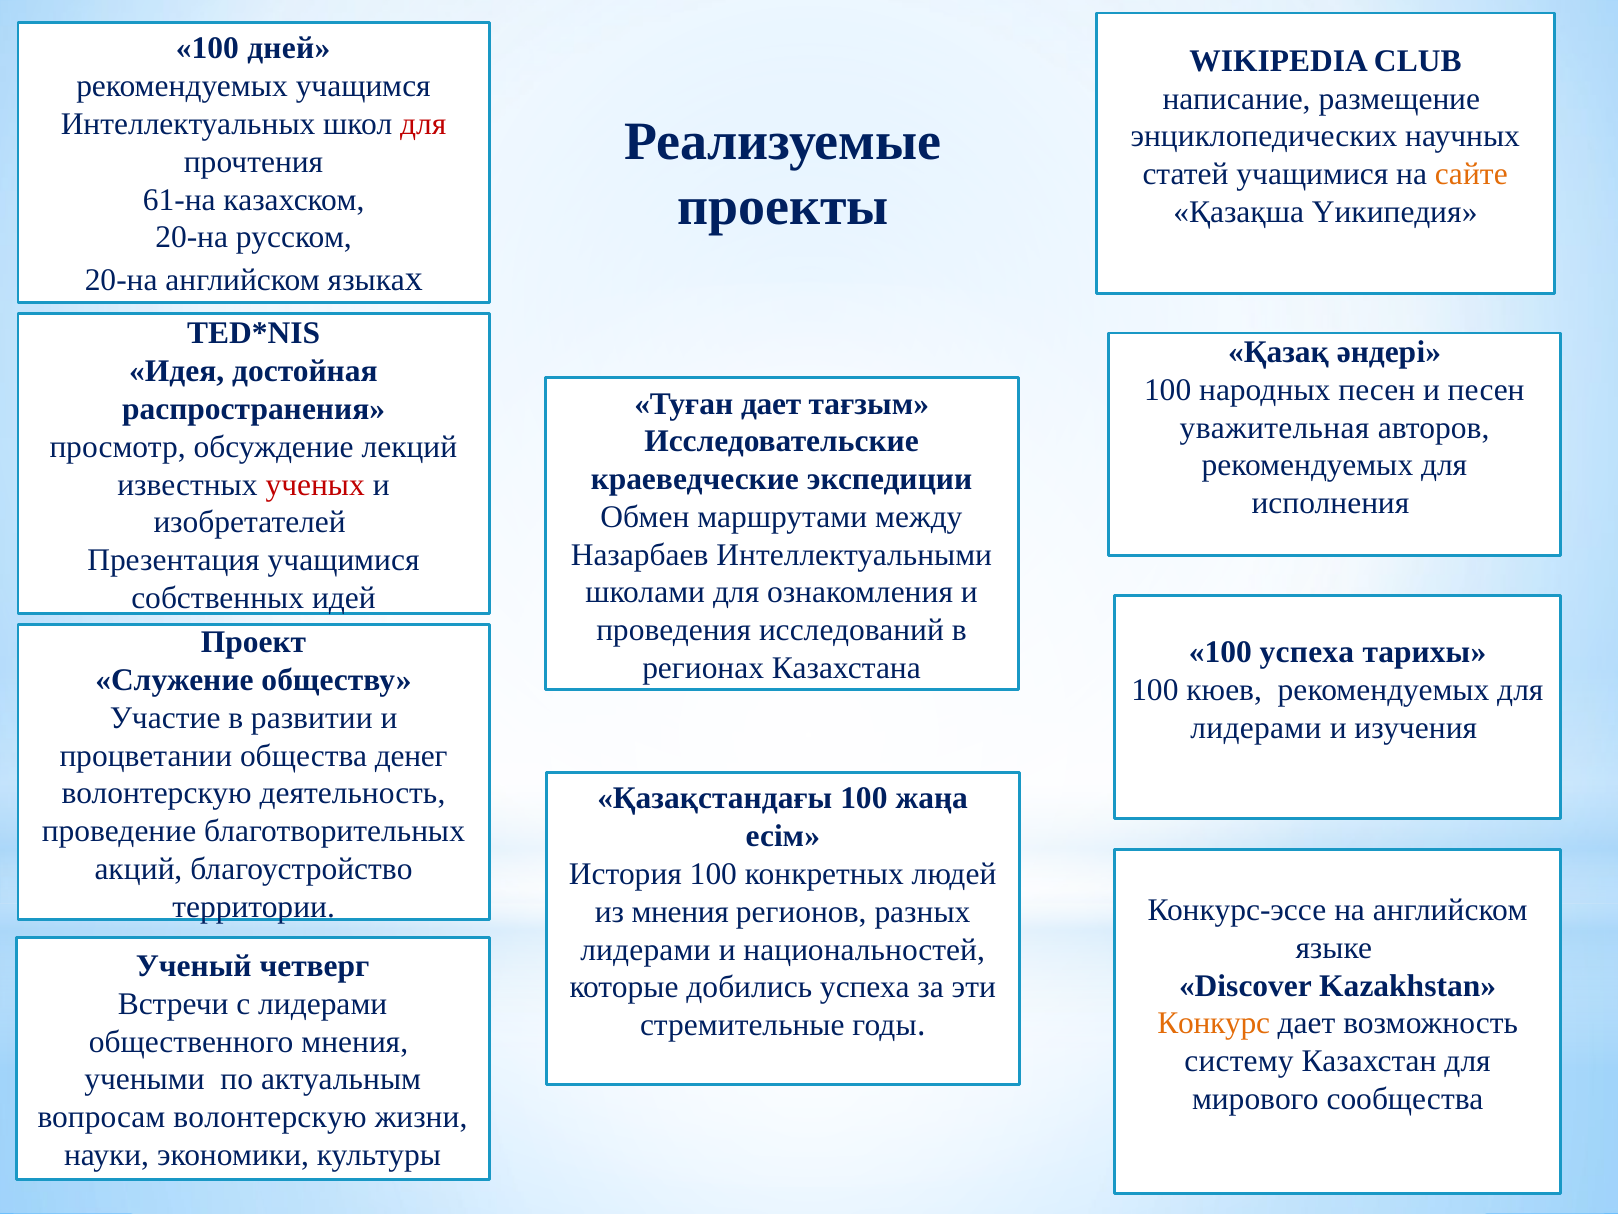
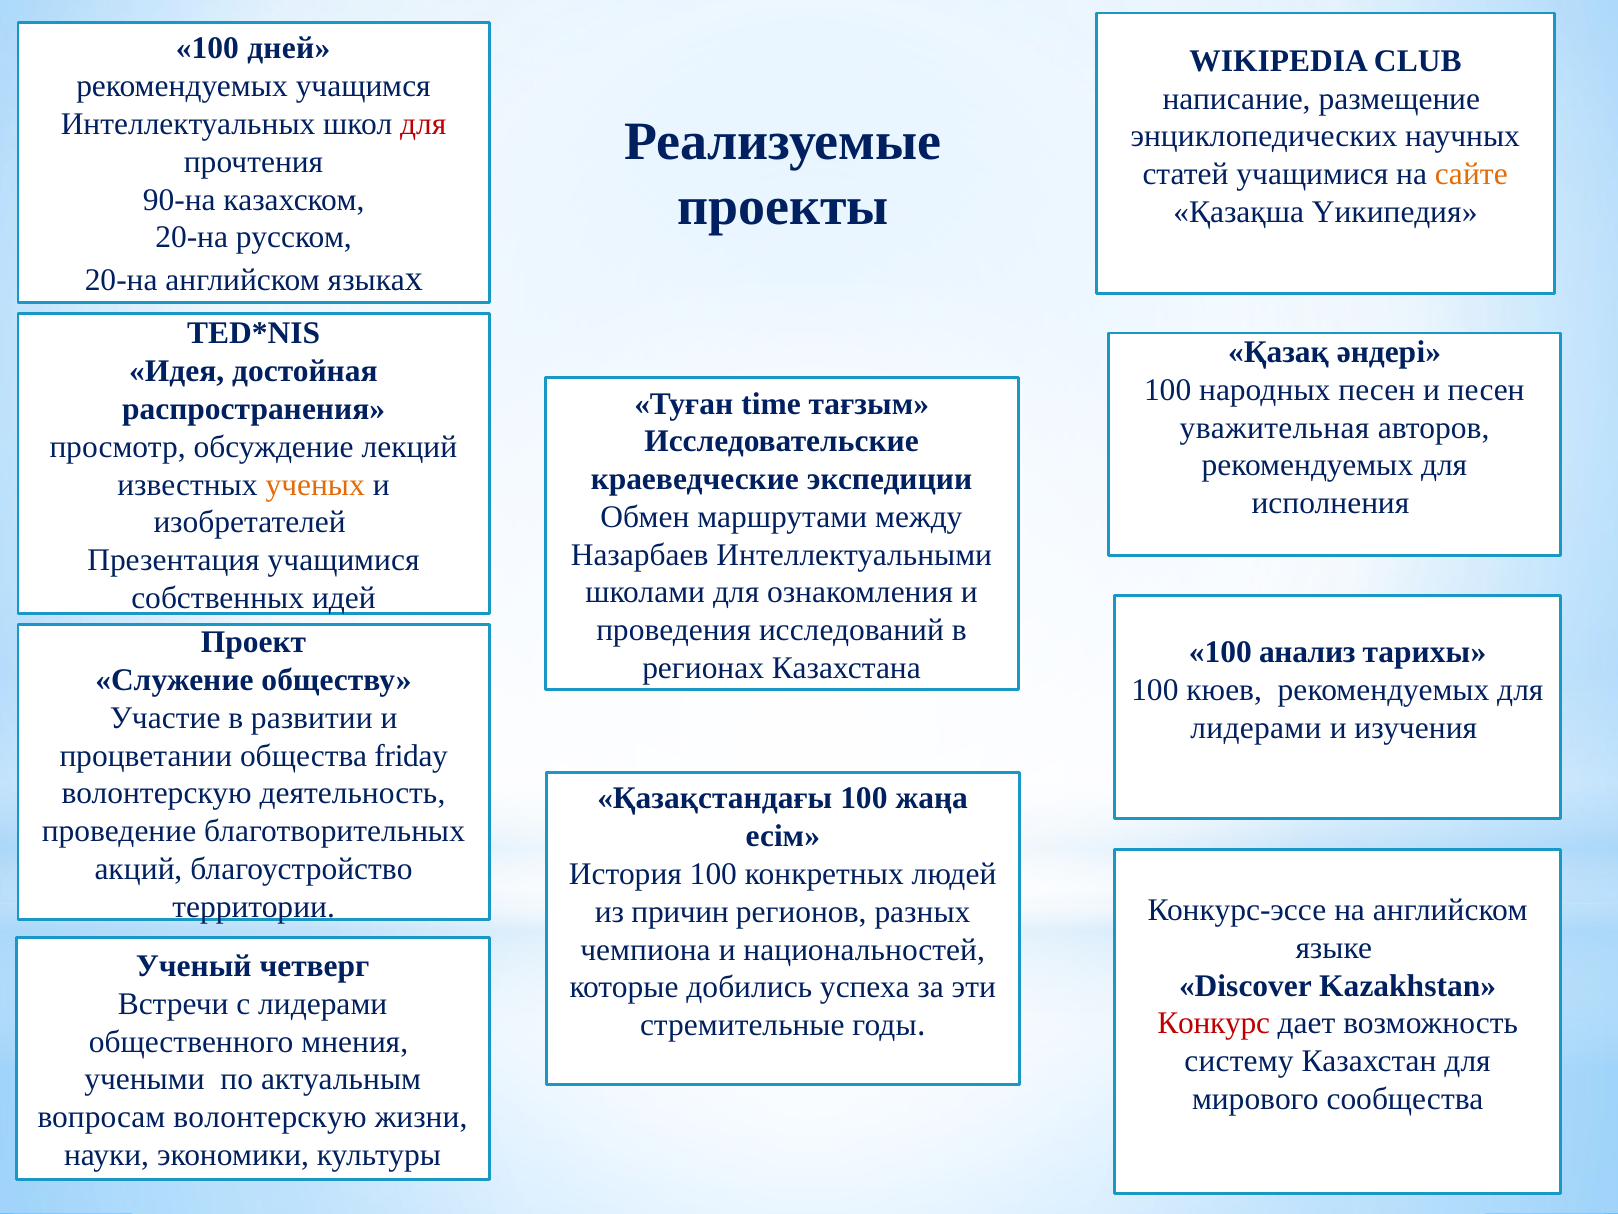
61-на: 61-на -> 90-на
Туған дает: дает -> time
ученых colour: red -> orange
100 успеха: успеха -> анализ
денег: денег -> friday
из мнения: мнения -> причин
лидерами at (645, 949): лидерами -> чемпиона
Конкурс colour: orange -> red
